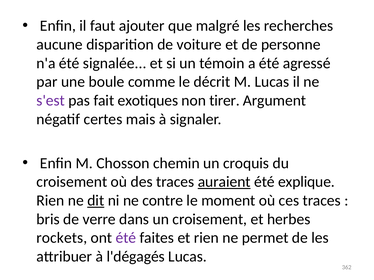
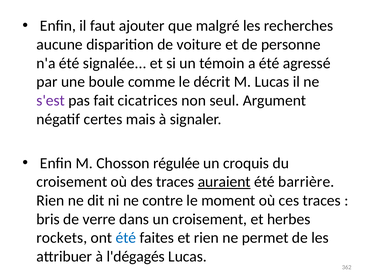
exotiques: exotiques -> cicatrices
tirer: tirer -> seul
chemin: chemin -> régulée
explique: explique -> barrière
dit underline: present -> none
été at (126, 238) colour: purple -> blue
